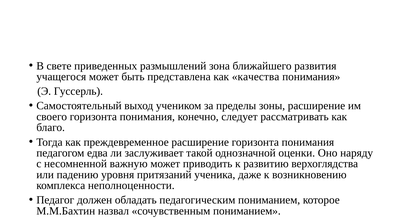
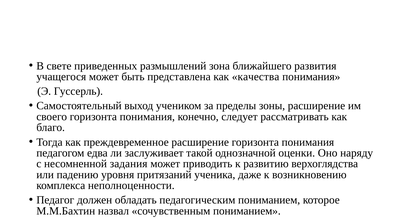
важную: важную -> задания
